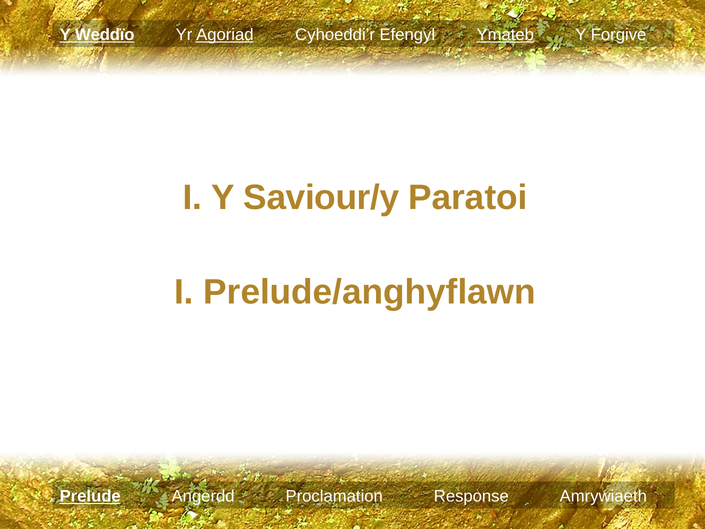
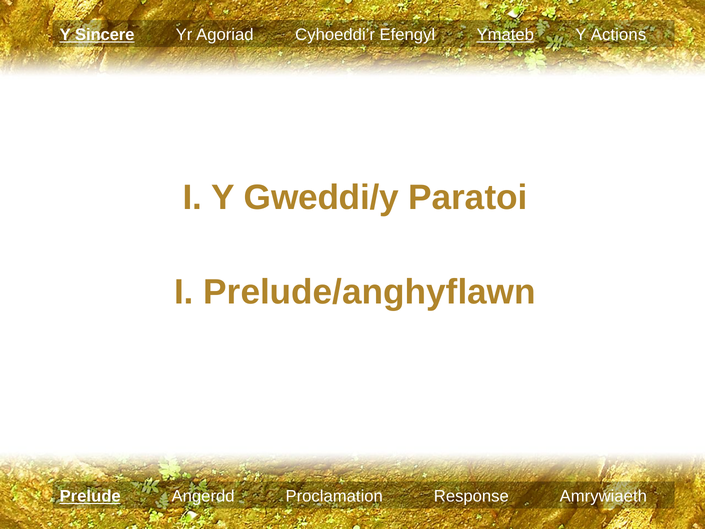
Weddïo: Weddïo -> Sincere
Agoriad underline: present -> none
Forgive: Forgive -> Actions
Saviour/y: Saviour/y -> Gweddi/y
